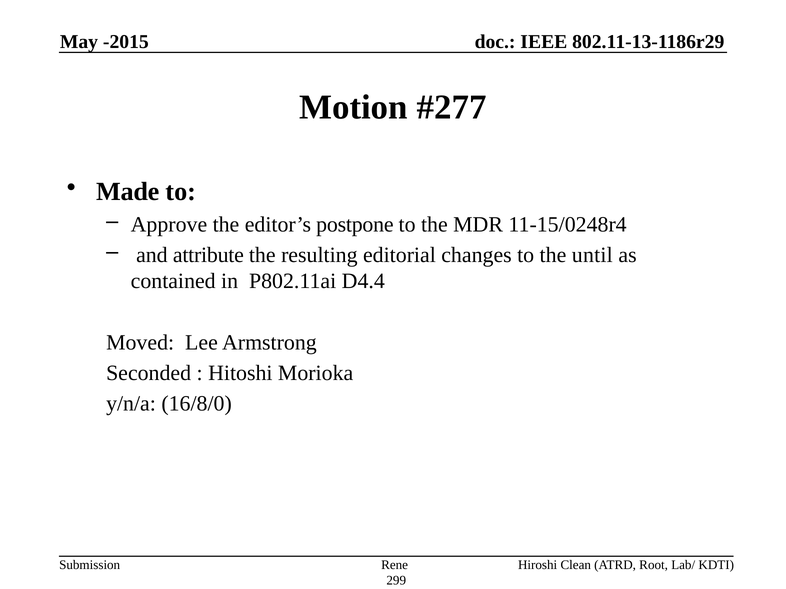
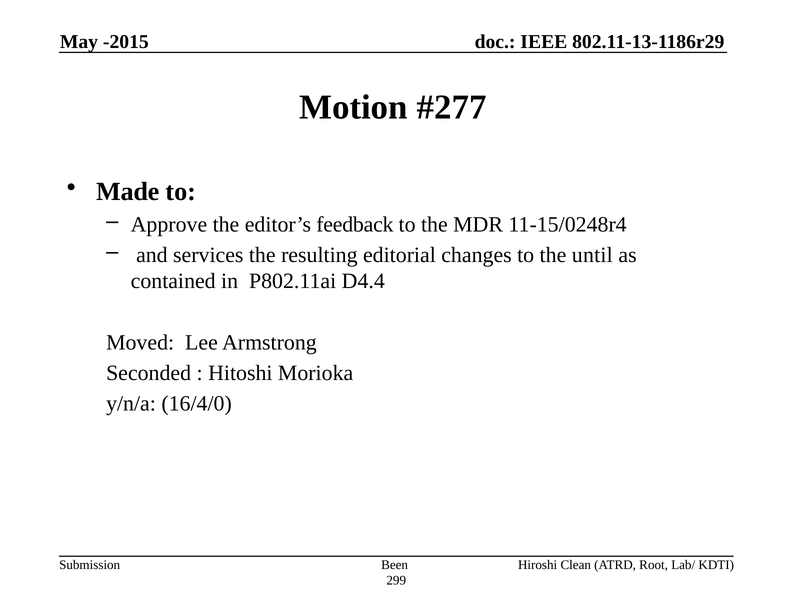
postpone: postpone -> feedback
attribute: attribute -> services
16/8/0: 16/8/0 -> 16/4/0
Rene: Rene -> Been
